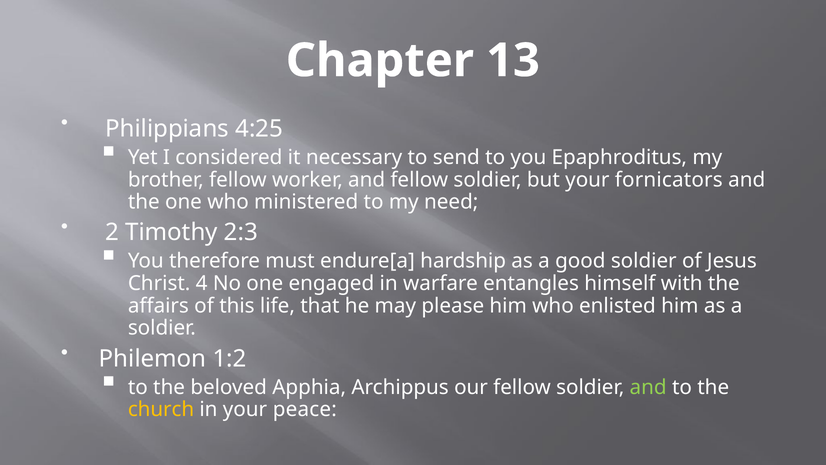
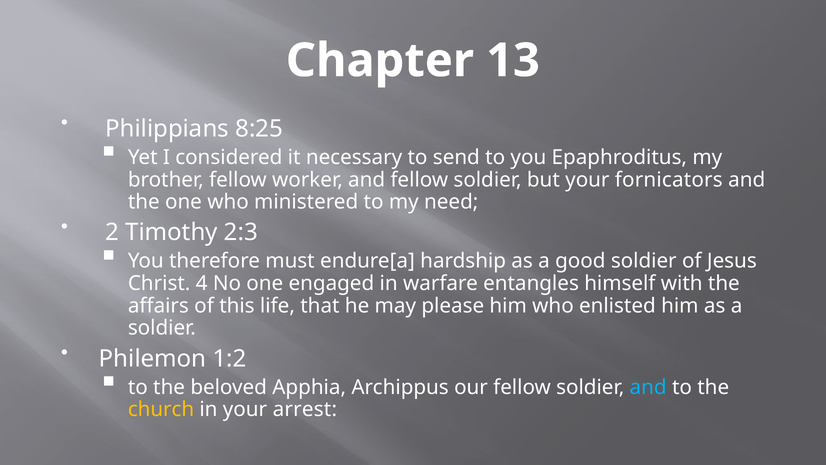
4:25: 4:25 -> 8:25
and at (648, 387) colour: light green -> light blue
peace: peace -> arrest
